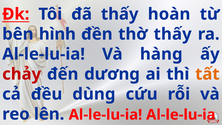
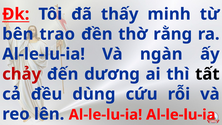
hoàn: hoàn -> minh
hình: hình -> trao
thờ thấy: thấy -> rằng
hàng: hàng -> ngàn
tất colour: orange -> black
